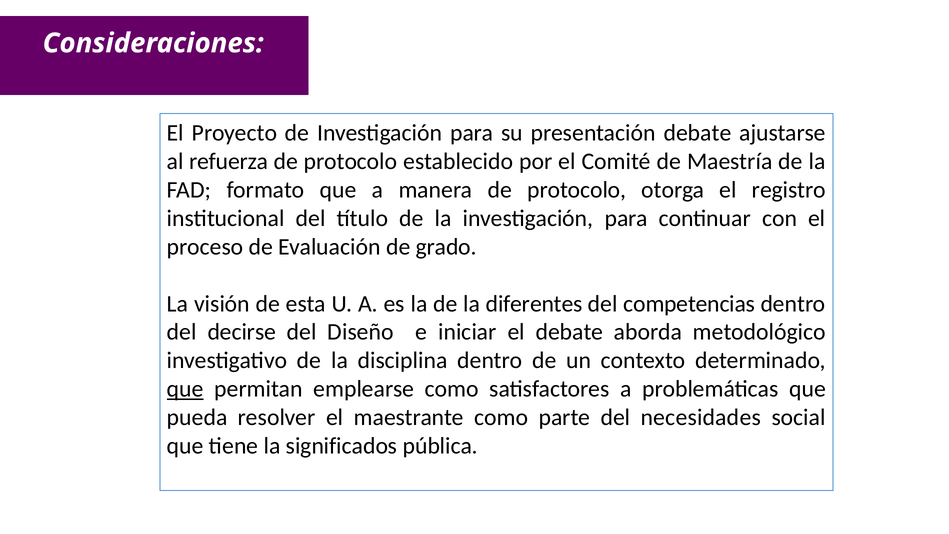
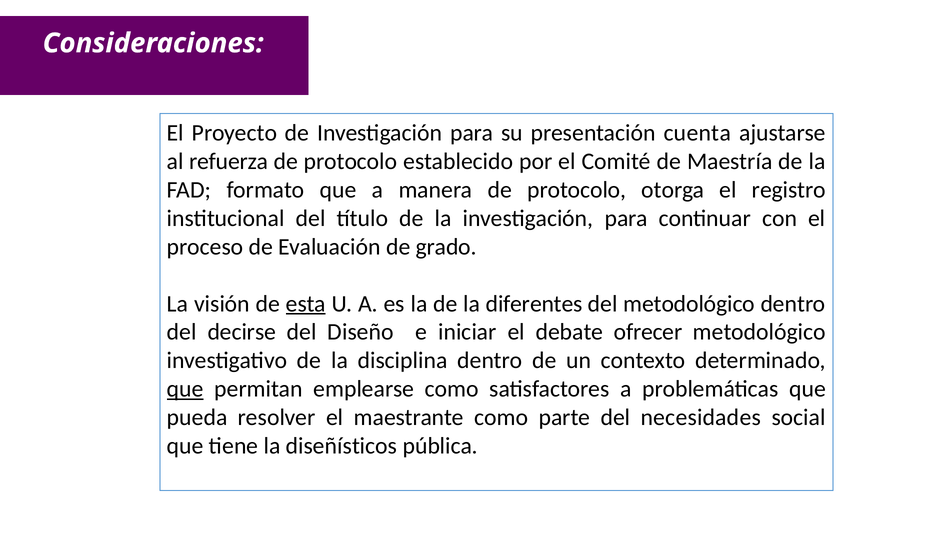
presentación debate: debate -> cuenta
esta underline: none -> present
del competencias: competencias -> metodológico
aborda: aborda -> ofrecer
significados: significados -> diseñísticos
